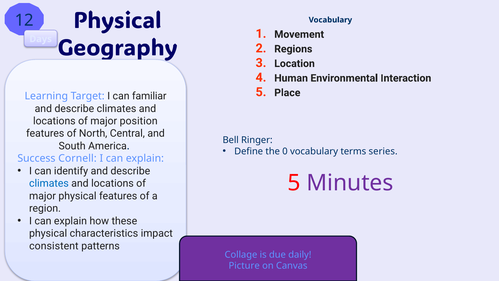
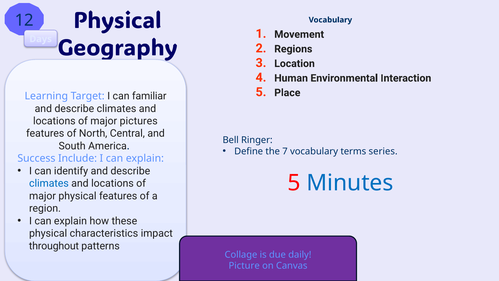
position: position -> pictures
0: 0 -> 7
Cornell: Cornell -> Include
Minutes colour: purple -> blue
consistent: consistent -> throughout
